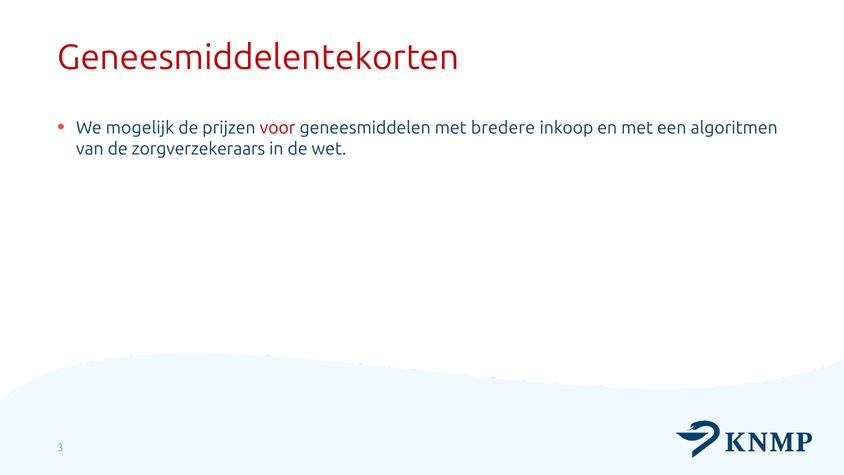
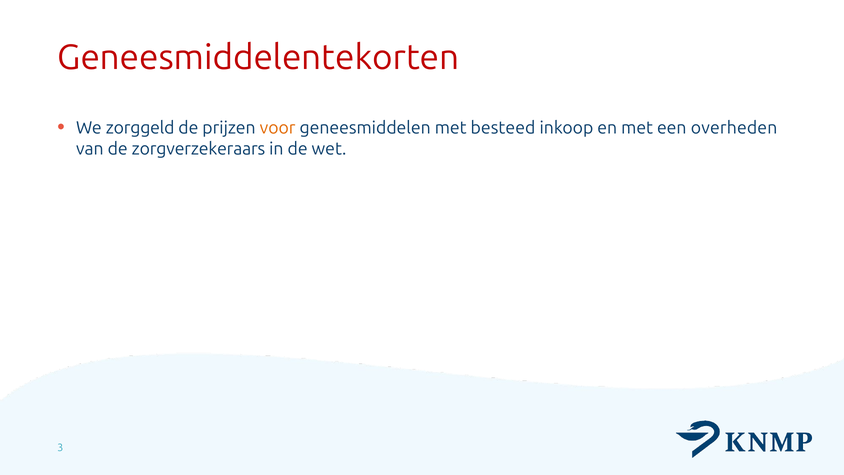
mogelijk: mogelijk -> zorggeld
voor colour: red -> orange
bredere: bredere -> besteed
algoritmen: algoritmen -> overheden
